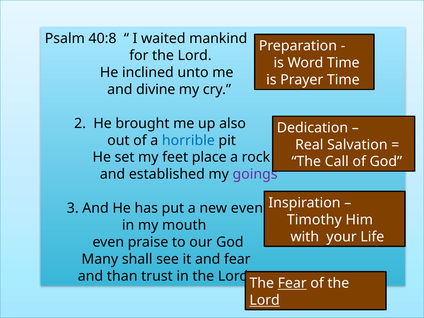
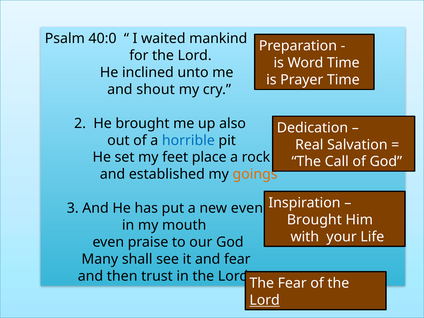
40:8: 40:8 -> 40:0
divine: divine -> shout
goings colour: purple -> orange
Timothy at (314, 220): Timothy -> Brought
than: than -> then
Fear at (292, 283) underline: present -> none
